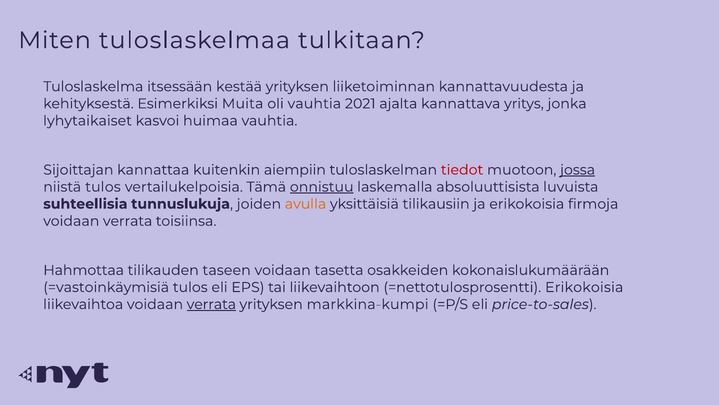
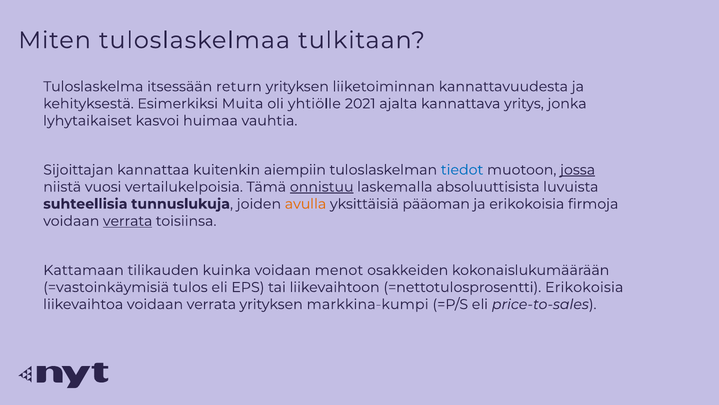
kestää: kestää -> return
oli vauhtia: vauhtia -> yhtiölle
tiedot colour: red -> blue
niistä tulos: tulos -> vuosi
tilikausiin: tilikausiin -> pääoman
verrata at (128, 221) underline: none -> present
Hahmottaa: Hahmottaa -> Kattamaan
taseen: taseen -> kuinka
tasetta: tasetta -> menot
verrata at (211, 304) underline: present -> none
